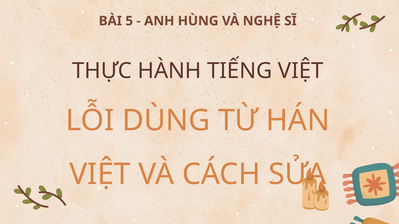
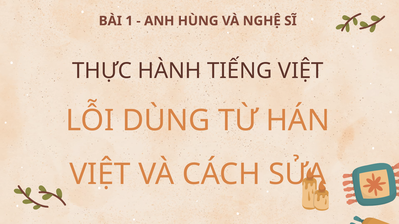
5: 5 -> 1
